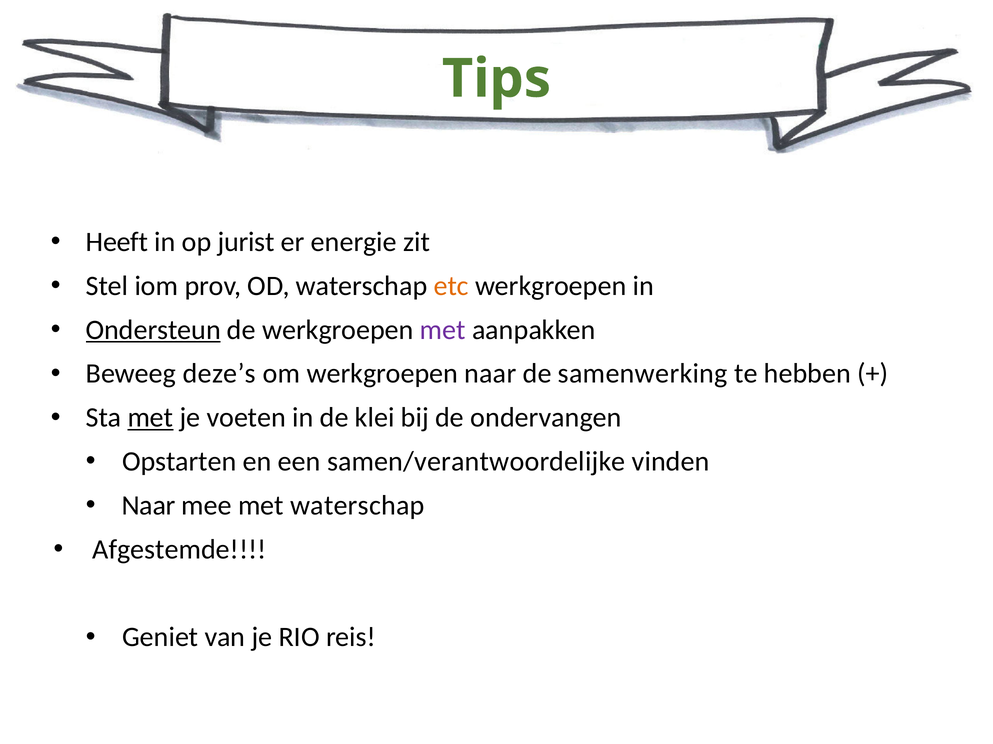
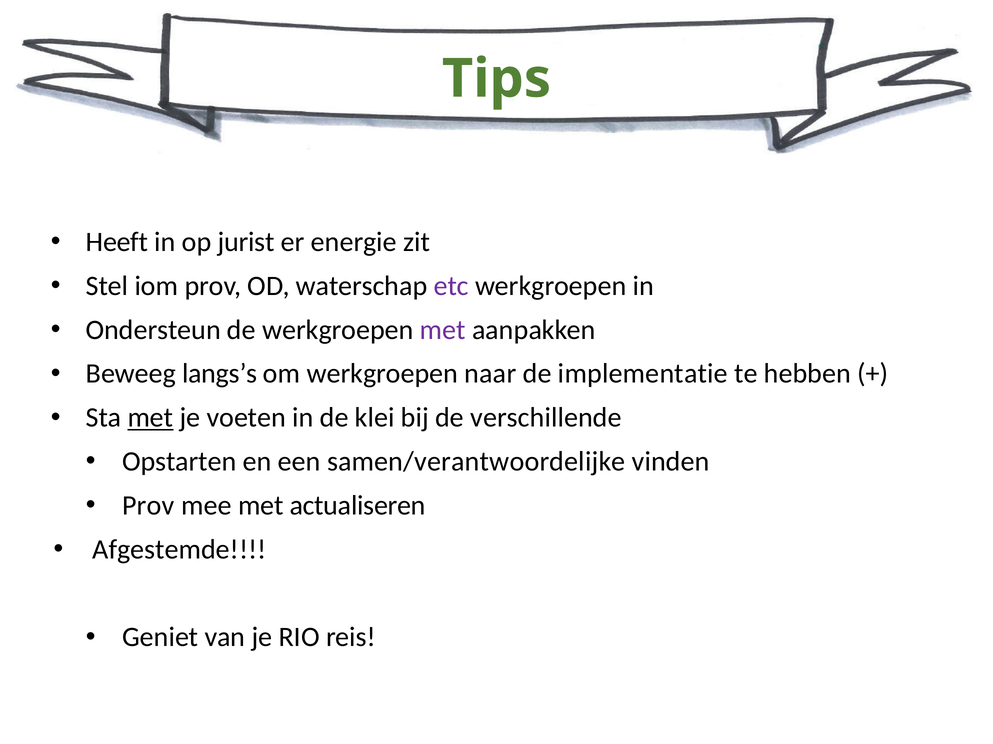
etc colour: orange -> purple
Ondersteun underline: present -> none
deze’s: deze’s -> langs’s
samenwerking: samenwerking -> implementatie
ondervangen: ondervangen -> verschillende
Naar at (149, 506): Naar -> Prov
met waterschap: waterschap -> actualiseren
